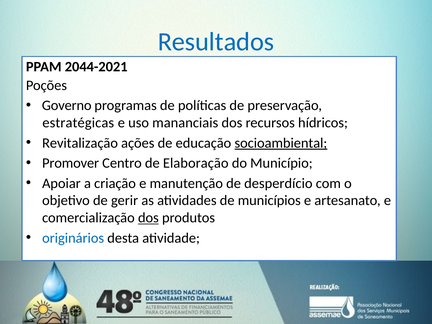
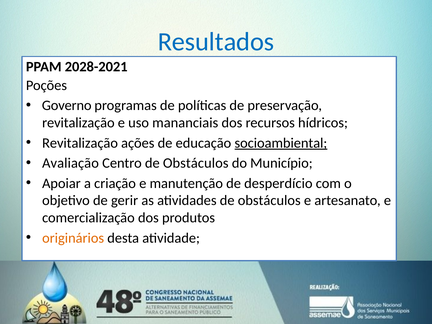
2044-2021: 2044-2021 -> 2028-2021
estratégicas at (78, 123): estratégicas -> revitalização
Promover: Promover -> Avaliação
Centro de Elaboração: Elaboração -> Obstáculos
atividades de municípios: municípios -> obstáculos
dos at (148, 218) underline: present -> none
originários colour: blue -> orange
